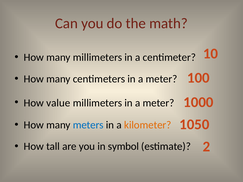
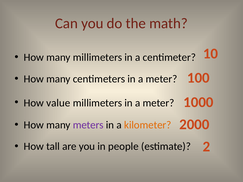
1050: 1050 -> 2000
meters colour: blue -> purple
symbol: symbol -> people
